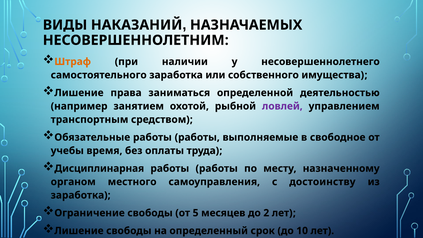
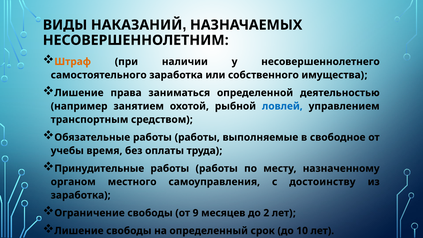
ловлей colour: purple -> blue
Дисциплинарная: Дисциплинарная -> Принудительные
5: 5 -> 9
